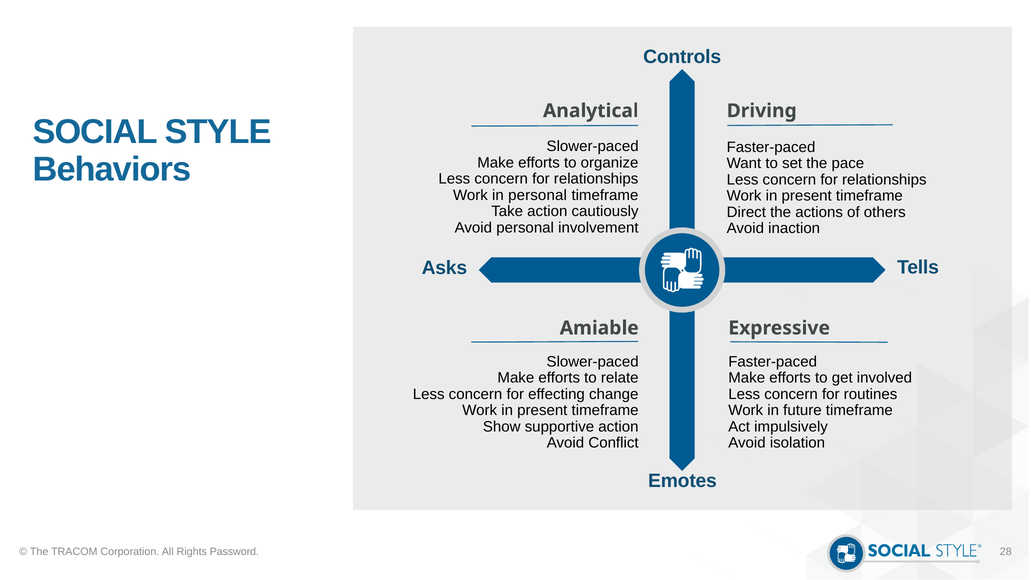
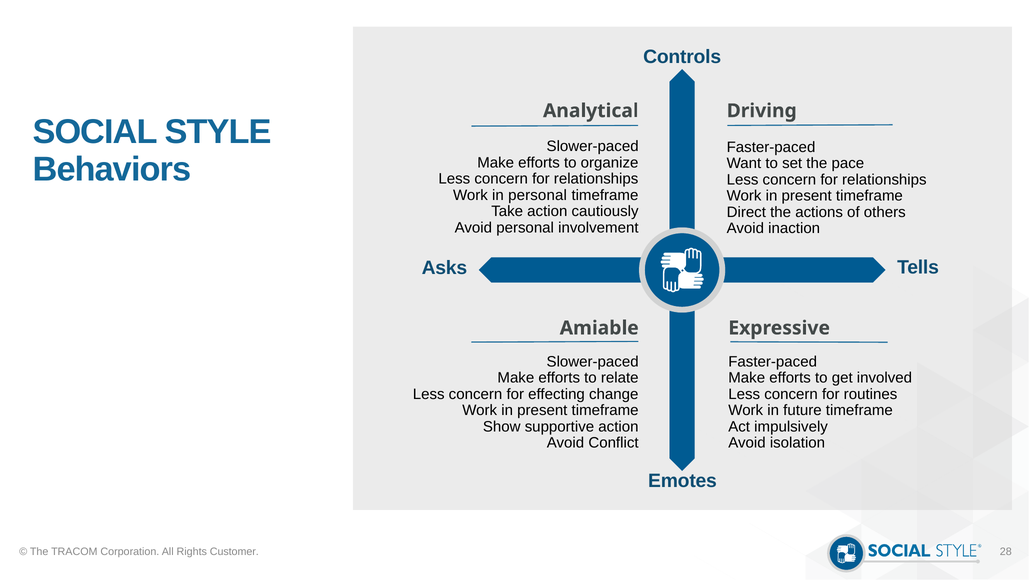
Password: Password -> Customer
